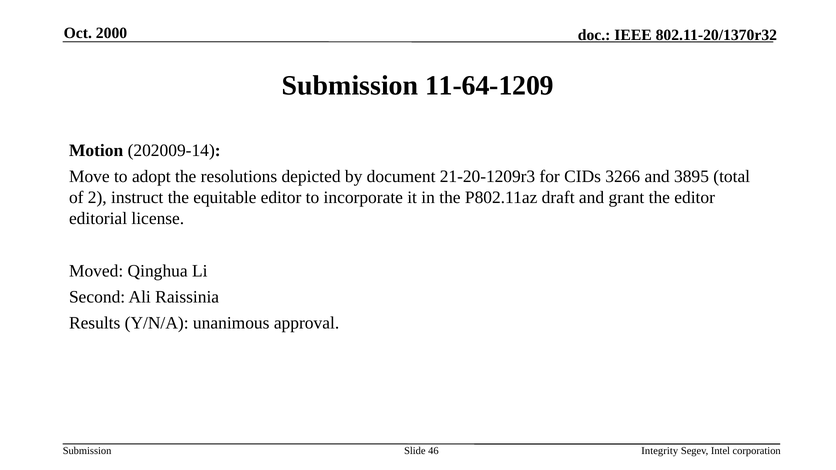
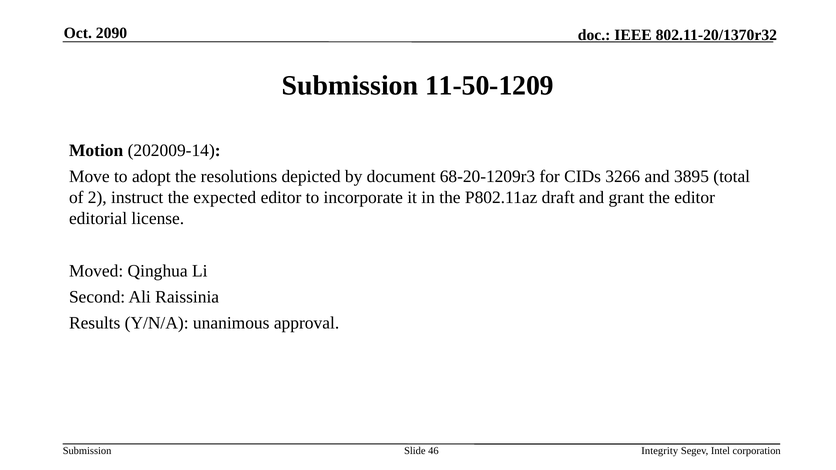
2000: 2000 -> 2090
11-64-1209: 11-64-1209 -> 11-50-1209
21-20-1209r3: 21-20-1209r3 -> 68-20-1209r3
equitable: equitable -> expected
